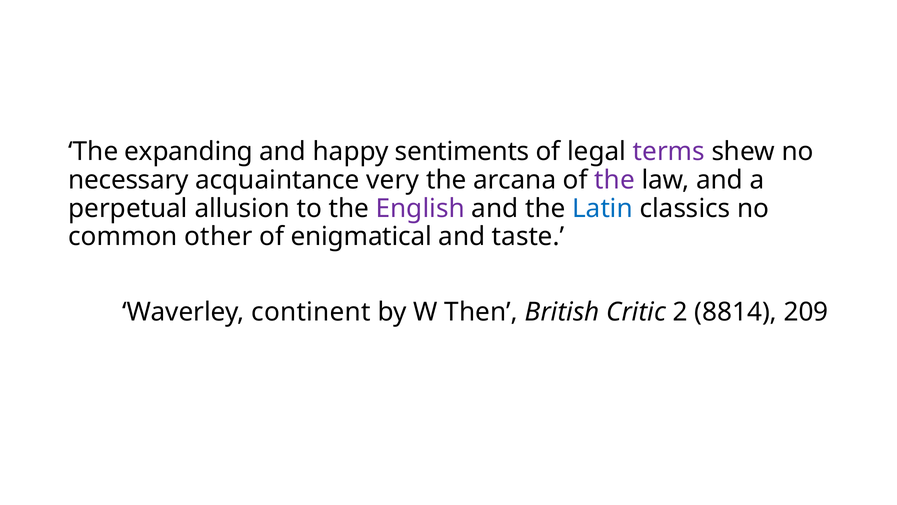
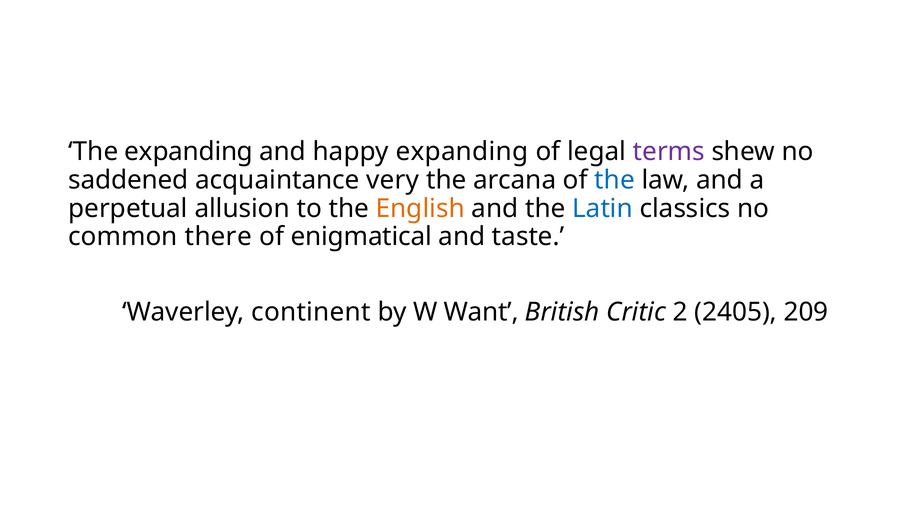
happy sentiments: sentiments -> expanding
necessary: necessary -> saddened
the at (615, 180) colour: purple -> blue
English colour: purple -> orange
other: other -> there
Then: Then -> Want
8814: 8814 -> 2405
